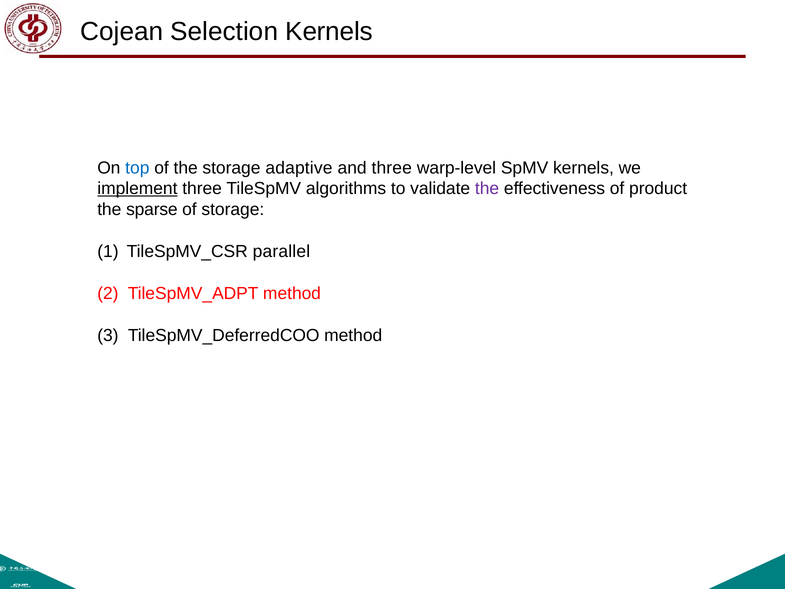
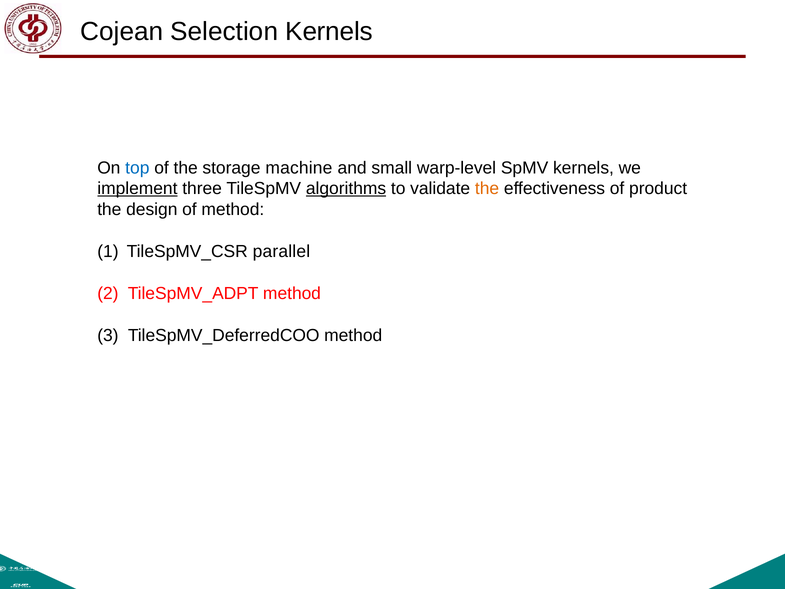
adaptive: adaptive -> machine
and three: three -> small
algorithms underline: none -> present
the at (487, 189) colour: purple -> orange
sparse: sparse -> design
of storage: storage -> method
